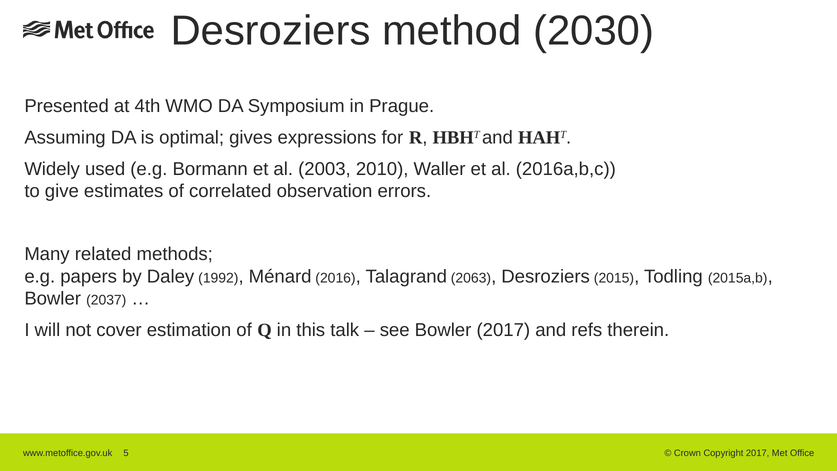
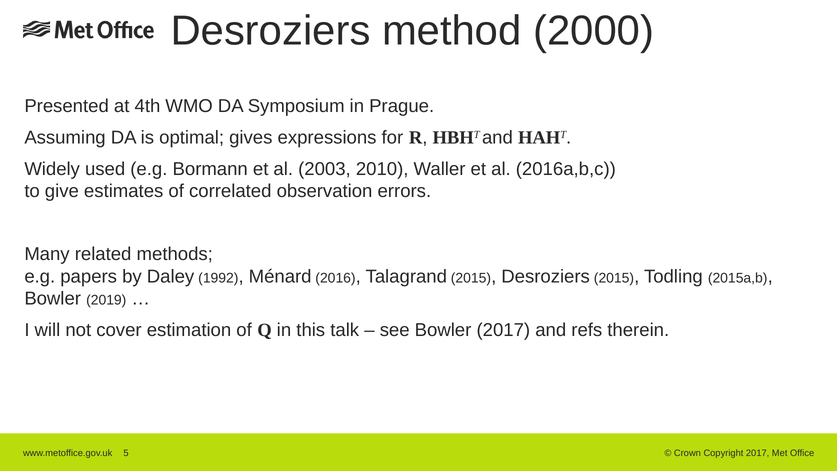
2030: 2030 -> 2000
Talagrand 2063: 2063 -> 2015
2037: 2037 -> 2019
